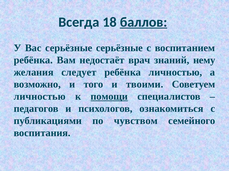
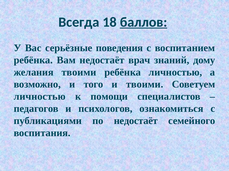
серьёзные серьёзные: серьёзные -> поведения
нему: нему -> дому
желания следует: следует -> твоими
помощи underline: present -> none
по чувством: чувством -> недостаёт
